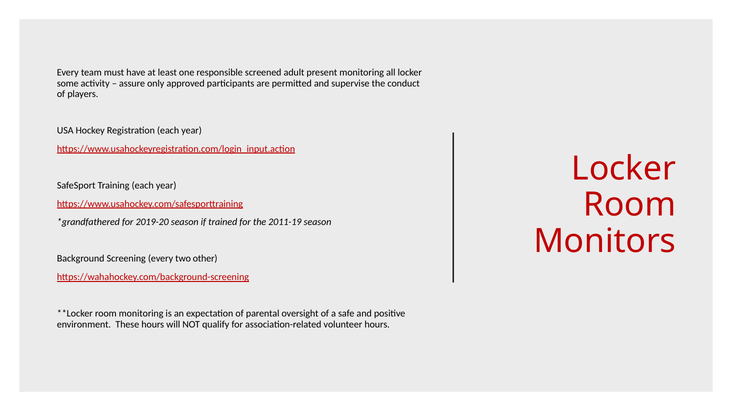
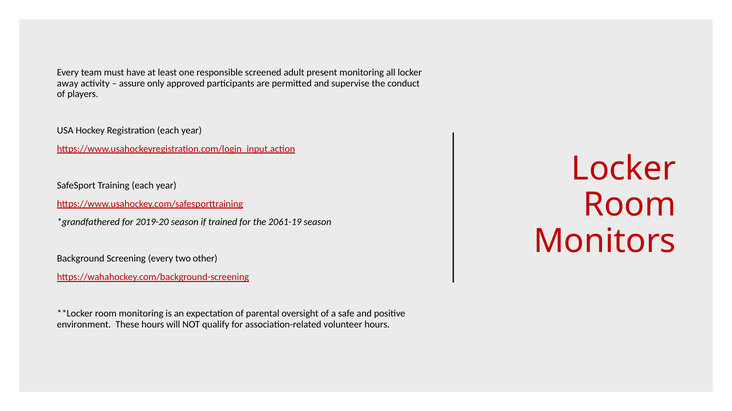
some: some -> away
2011-19: 2011-19 -> 2061-19
